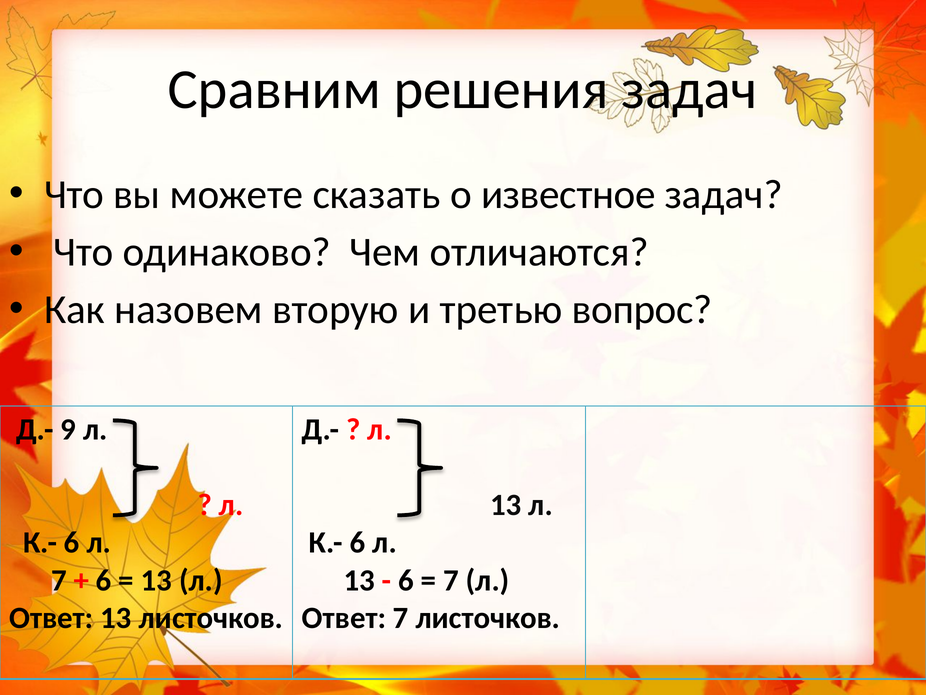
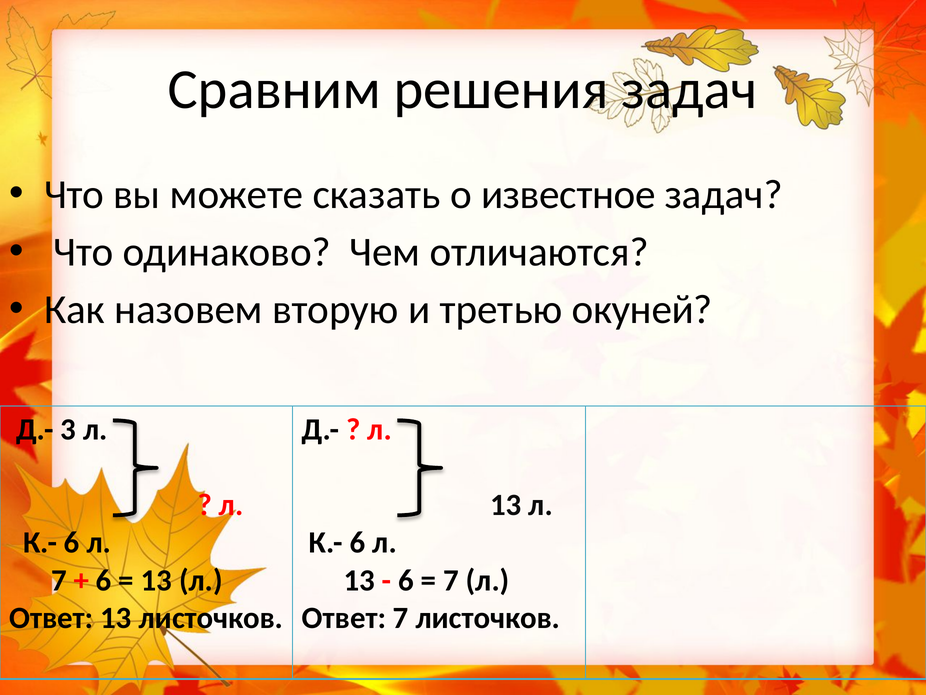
вопрос: вопрос -> окуней
9: 9 -> 3
